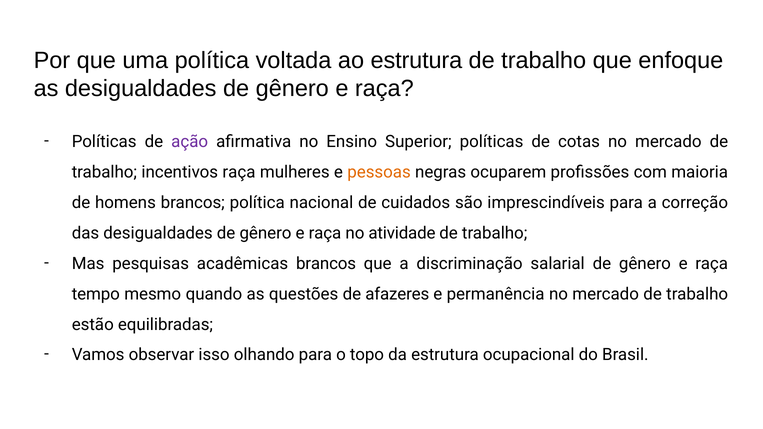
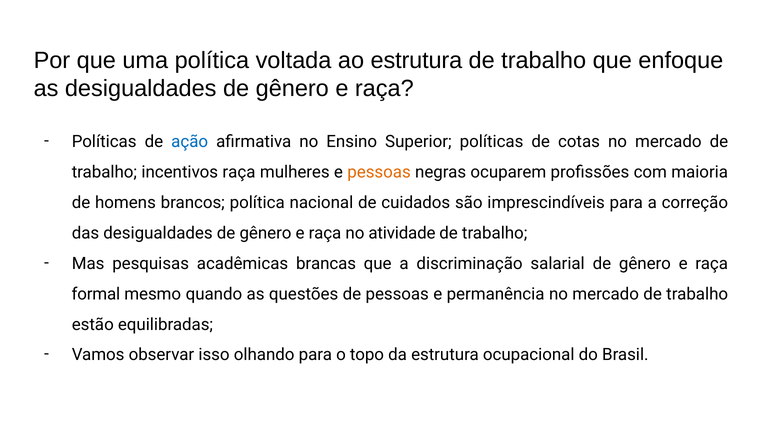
ação colour: purple -> blue
acadêmicas brancos: brancos -> brancas
tempo: tempo -> formal
de afazeres: afazeres -> pessoas
